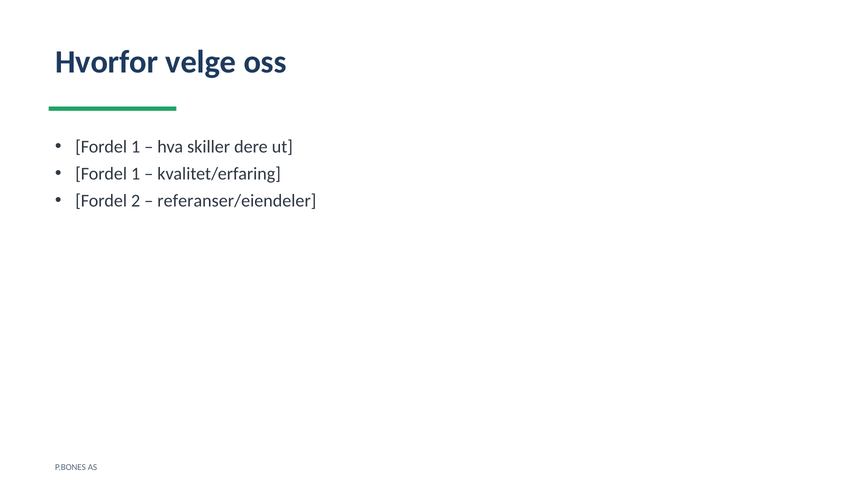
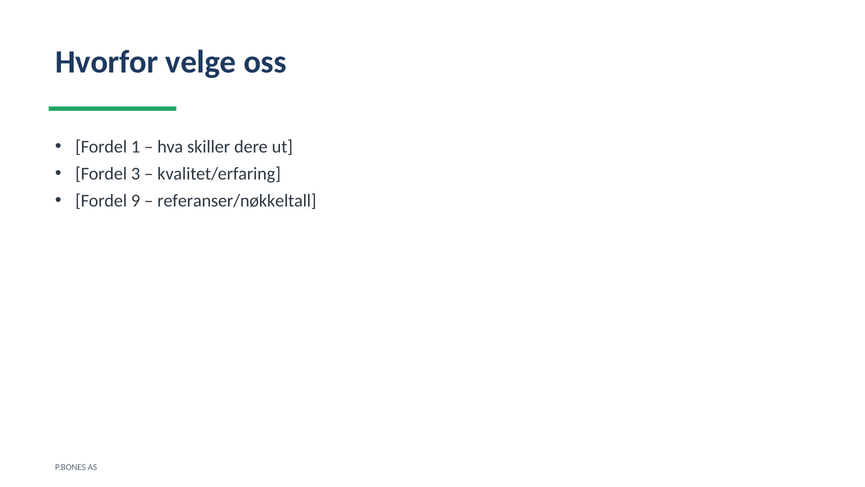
1 at (136, 174): 1 -> 3
2: 2 -> 9
referanser/eiendeler: referanser/eiendeler -> referanser/nøkkeltall
